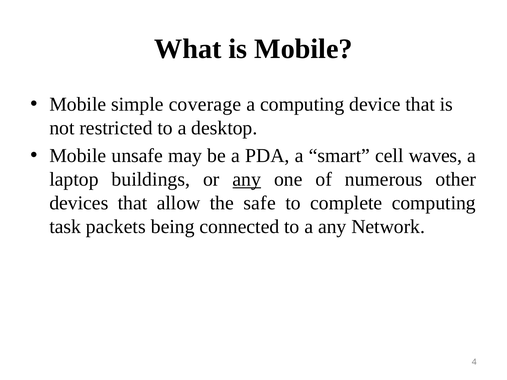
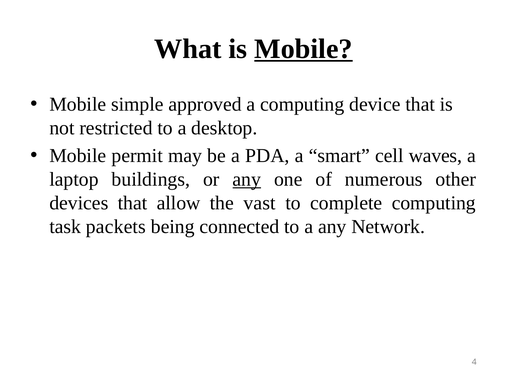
Mobile at (303, 49) underline: none -> present
coverage: coverage -> approved
unsafe: unsafe -> permit
safe: safe -> vast
